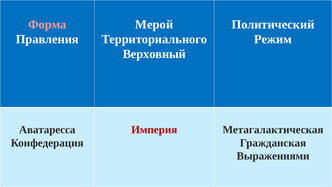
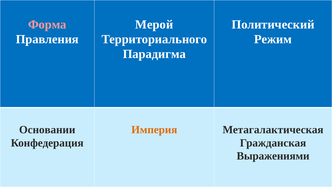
Верховный: Верховный -> Парадигма
Аватаресса: Аватаресса -> Основании
Империя colour: red -> orange
